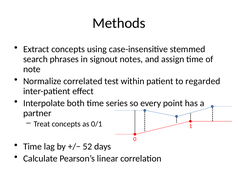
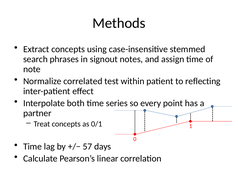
regarded: regarded -> reflecting
52: 52 -> 57
